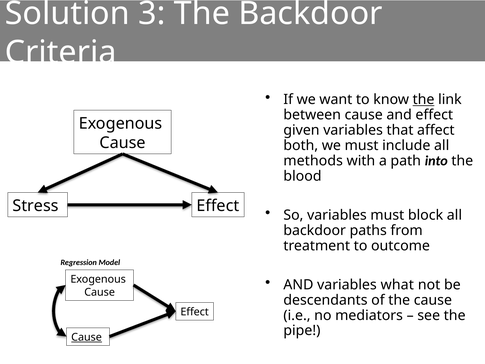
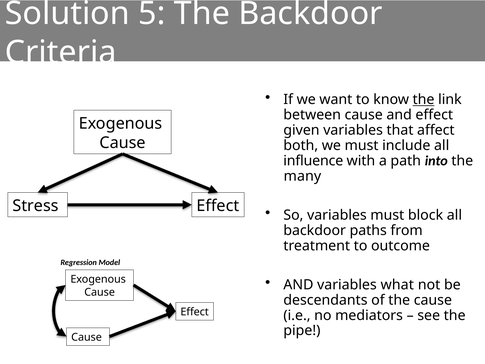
3: 3 -> 5
methods: methods -> influence
blood: blood -> many
Cause at (87, 337) underline: present -> none
